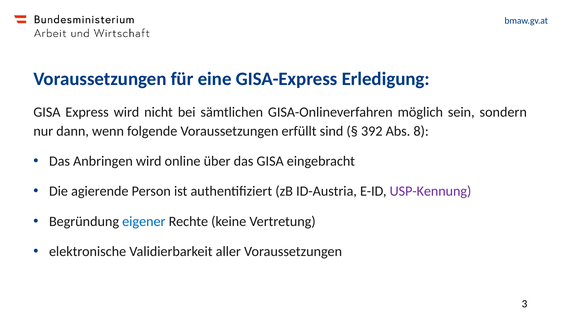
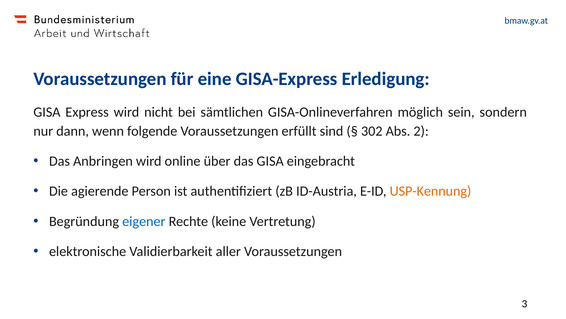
392: 392 -> 302
8: 8 -> 2
USP-Kennung colour: purple -> orange
